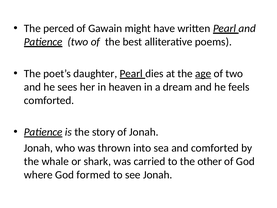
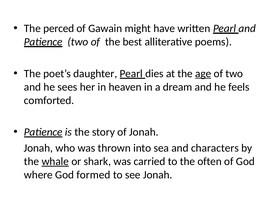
and comforted: comforted -> characters
whale underline: none -> present
other: other -> often
